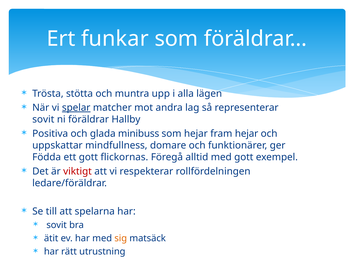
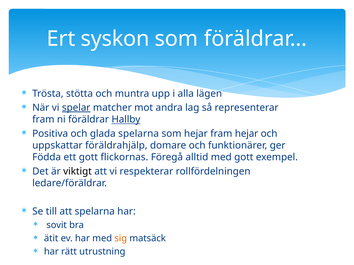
funkar: funkar -> syskon
sovit at (43, 120): sovit -> fram
Hallby underline: none -> present
glada minibuss: minibuss -> spelarna
mindfullness: mindfullness -> föräldrahjälp
viktigt colour: red -> black
